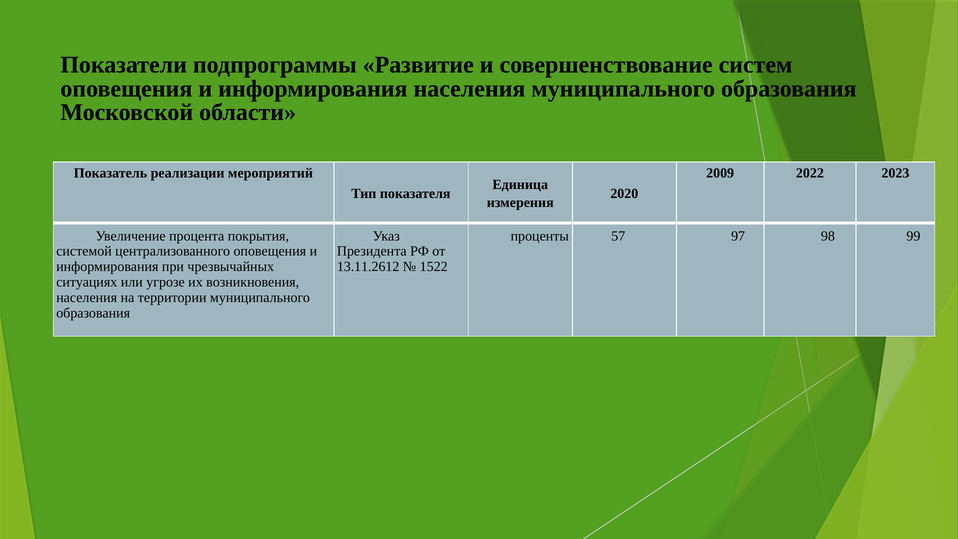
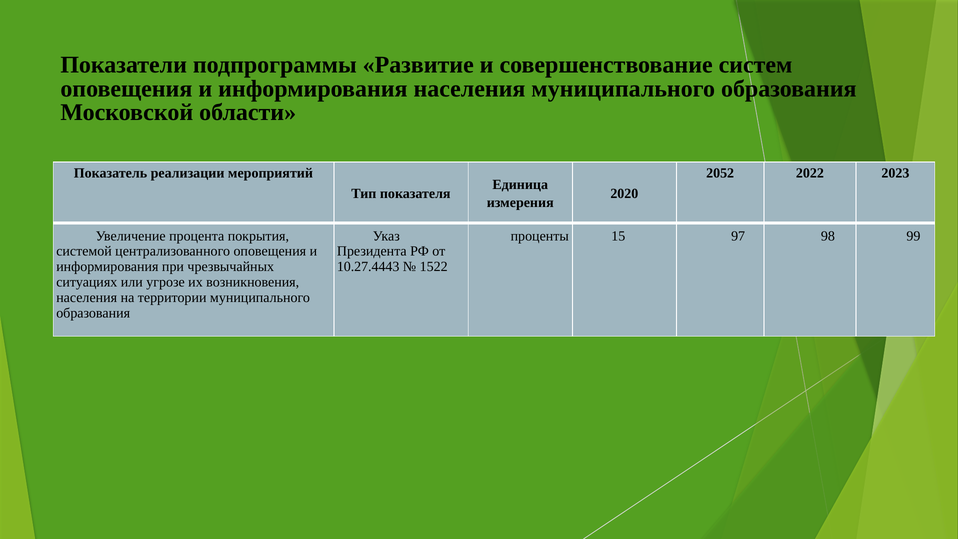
2009: 2009 -> 2052
57: 57 -> 15
13.11.2612: 13.11.2612 -> 10.27.4443
